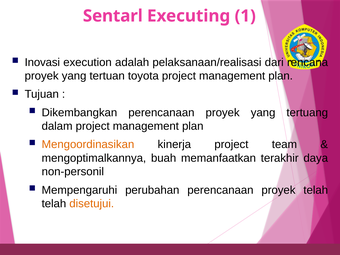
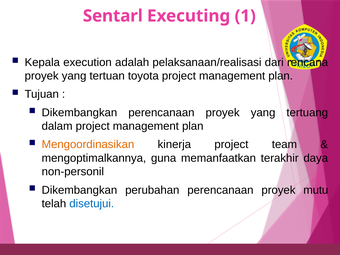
Inovasi: Inovasi -> Kepala
buah: buah -> guna
Mempengaruhi at (79, 190): Mempengaruhi -> Dikembangkan
proyek telah: telah -> mutu
disetujui colour: orange -> blue
